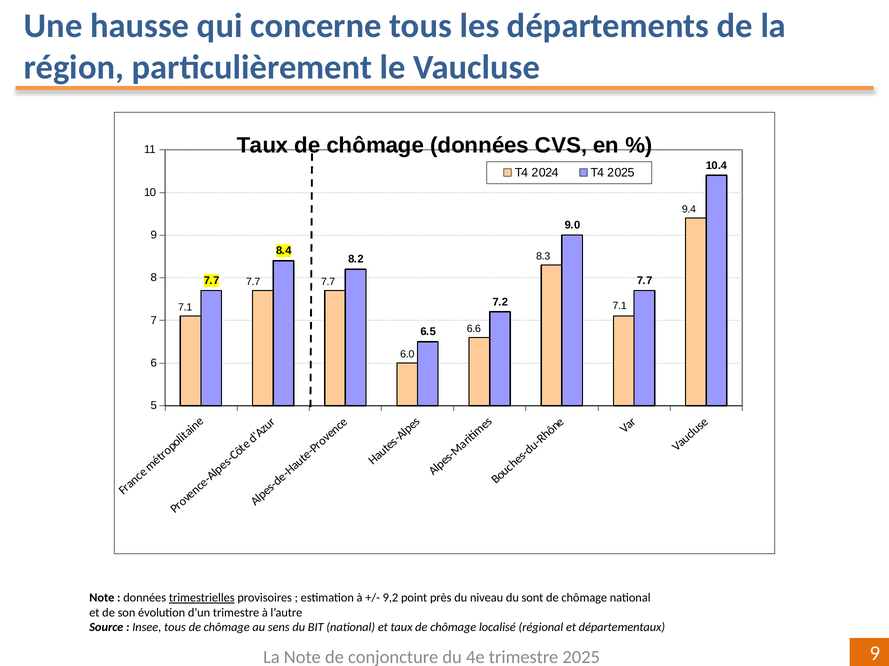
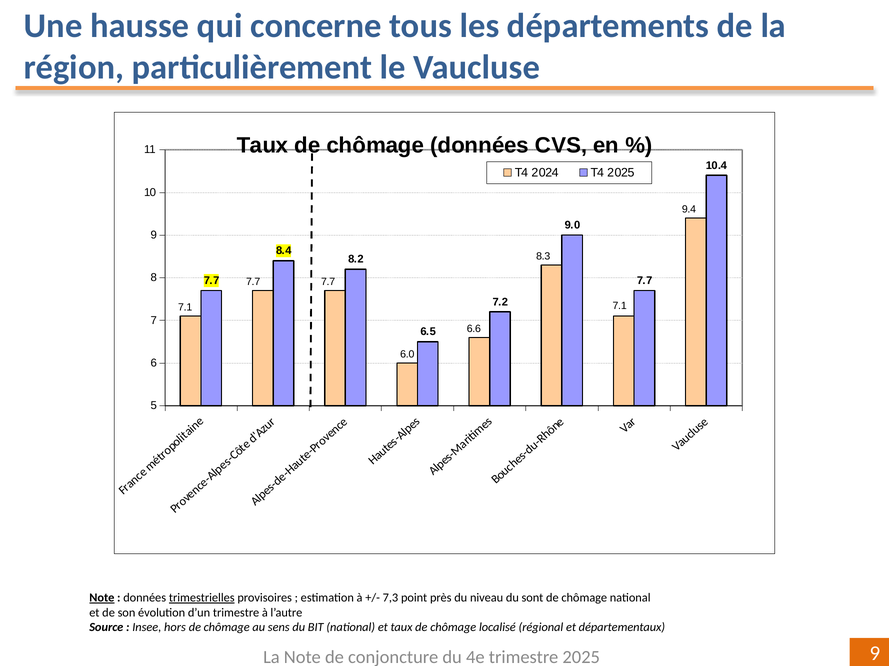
Note at (102, 598) underline: none -> present
9,2: 9,2 -> 7,3
Insee tous: tous -> hors
